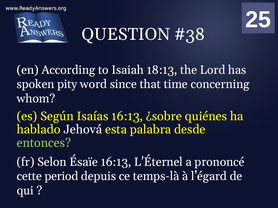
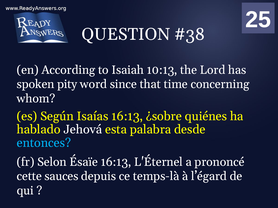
18:13: 18:13 -> 10:13
entonces colour: light green -> light blue
period: period -> sauces
